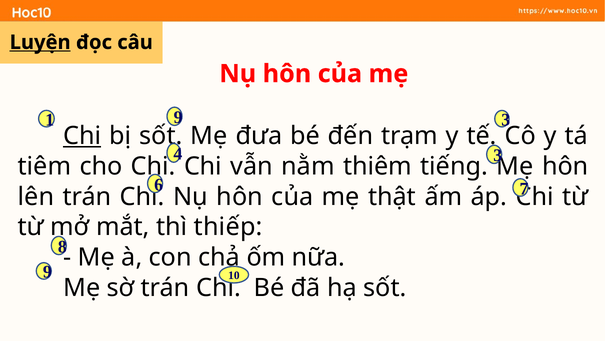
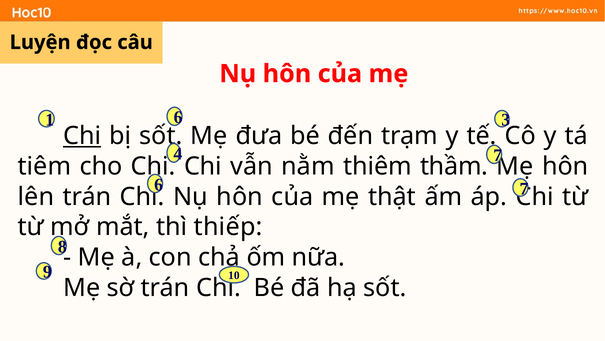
Luyện underline: present -> none
1 9: 9 -> 6
3 at (498, 155): 3 -> 7
tiếng: tiếng -> thầm
